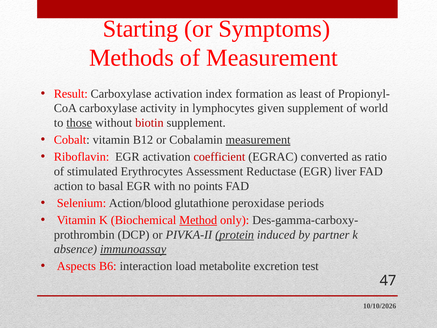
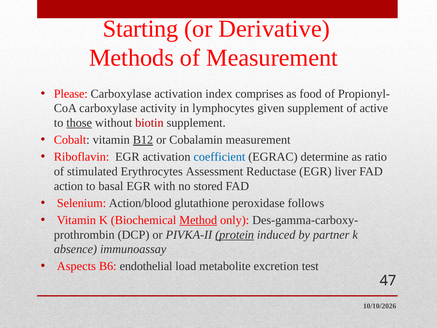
Symptoms: Symptoms -> Derivative
Result: Result -> Please
formation: formation -> comprises
least: least -> food
world: world -> active
B12 underline: none -> present
measurement at (258, 140) underline: present -> none
coefficient colour: red -> blue
converted: converted -> determine
points: points -> stored
periods: periods -> follows
immunoassay underline: present -> none
interaction: interaction -> endothelial
